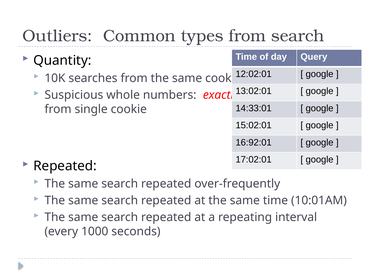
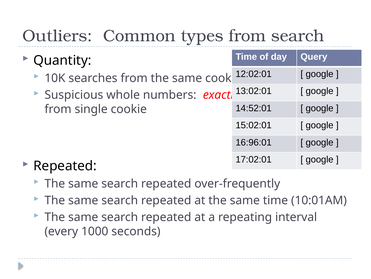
14:33:01: 14:33:01 -> 14:52:01
16:92:01: 16:92:01 -> 16:96:01
